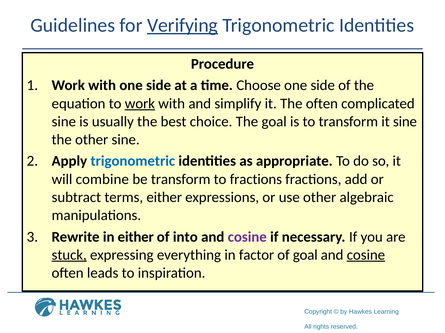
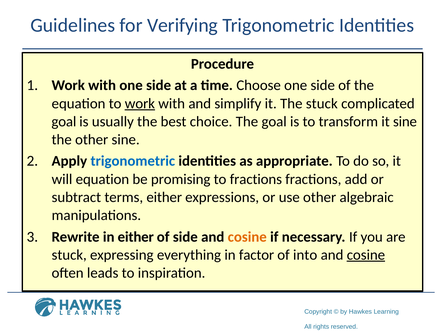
Verifying underline: present -> none
The often: often -> stuck
sine at (64, 122): sine -> goal
will combine: combine -> equation
be transform: transform -> promising
of into: into -> side
cosine at (247, 237) colour: purple -> orange
stuck at (69, 255) underline: present -> none
of goal: goal -> into
